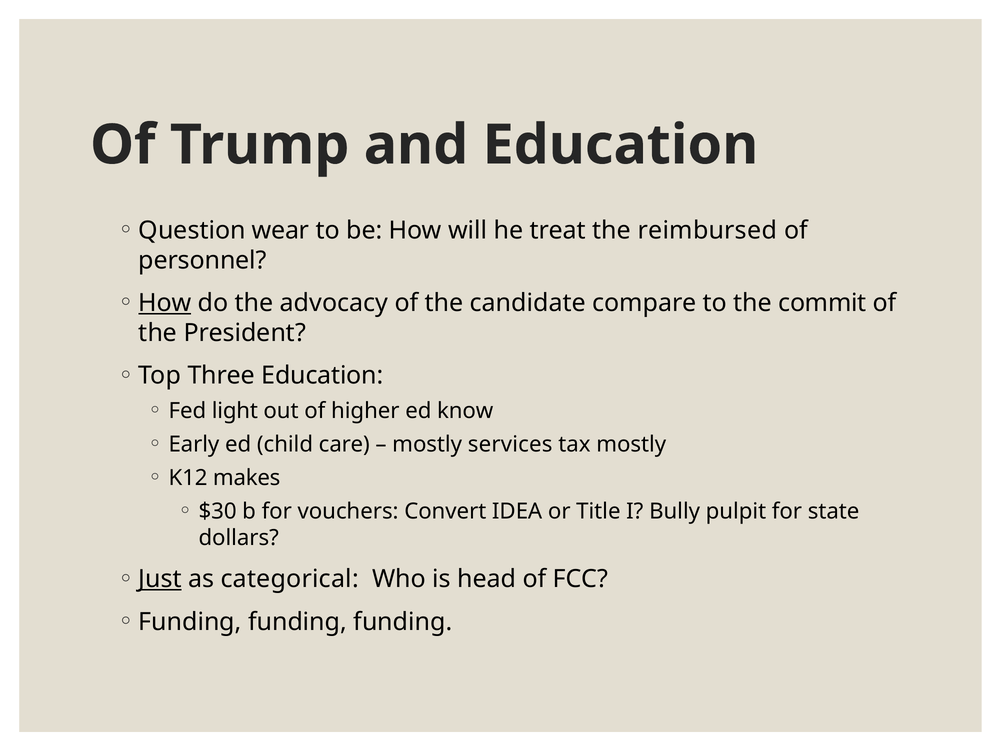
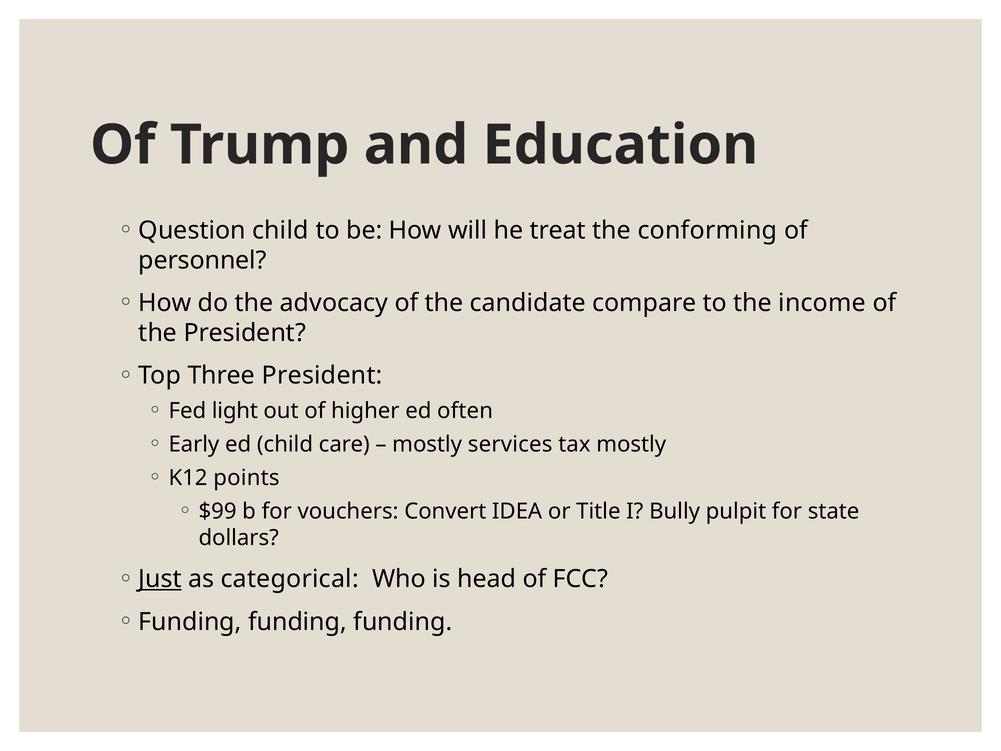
Question wear: wear -> child
reimbursed: reimbursed -> conforming
How at (165, 303) underline: present -> none
commit: commit -> income
Three Education: Education -> President
know: know -> often
makes: makes -> points
$30: $30 -> $99
